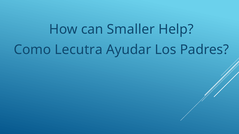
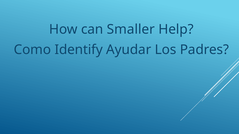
Lecutra: Lecutra -> Identify
